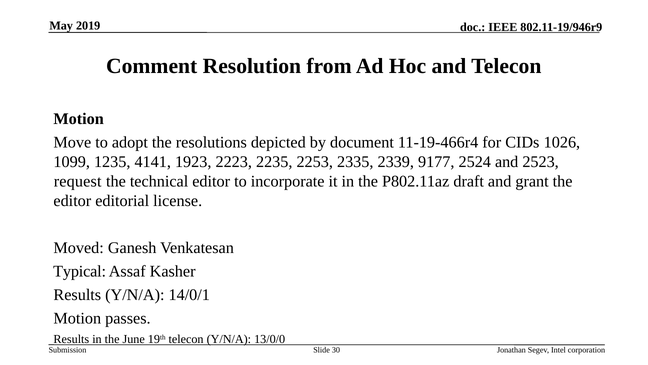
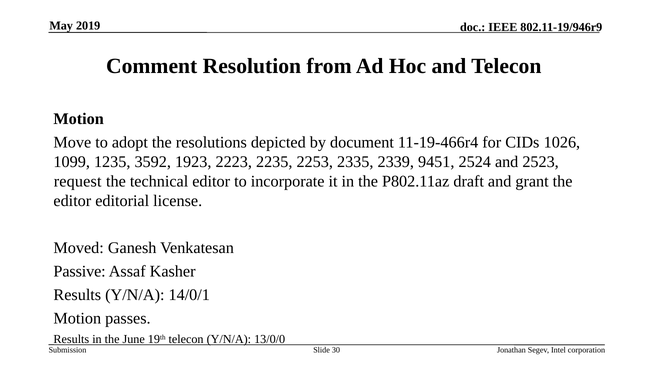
4141: 4141 -> 3592
9177: 9177 -> 9451
Typical: Typical -> Passive
